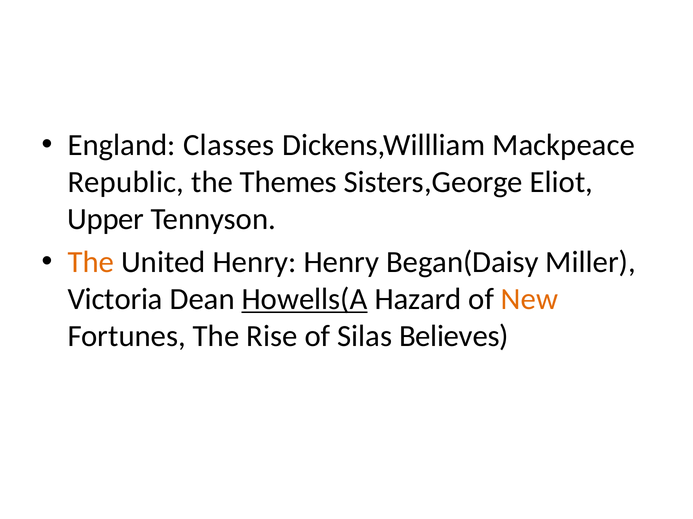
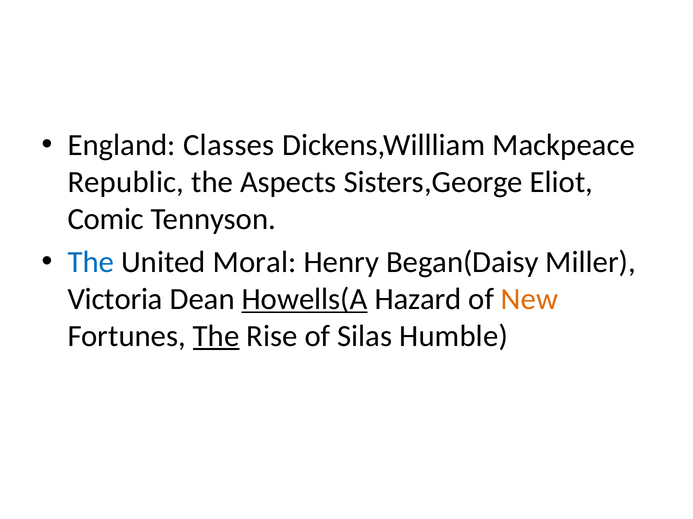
Themes: Themes -> Aspects
Upper: Upper -> Comic
The at (91, 262) colour: orange -> blue
United Henry: Henry -> Moral
The at (216, 336) underline: none -> present
Believes: Believes -> Humble
